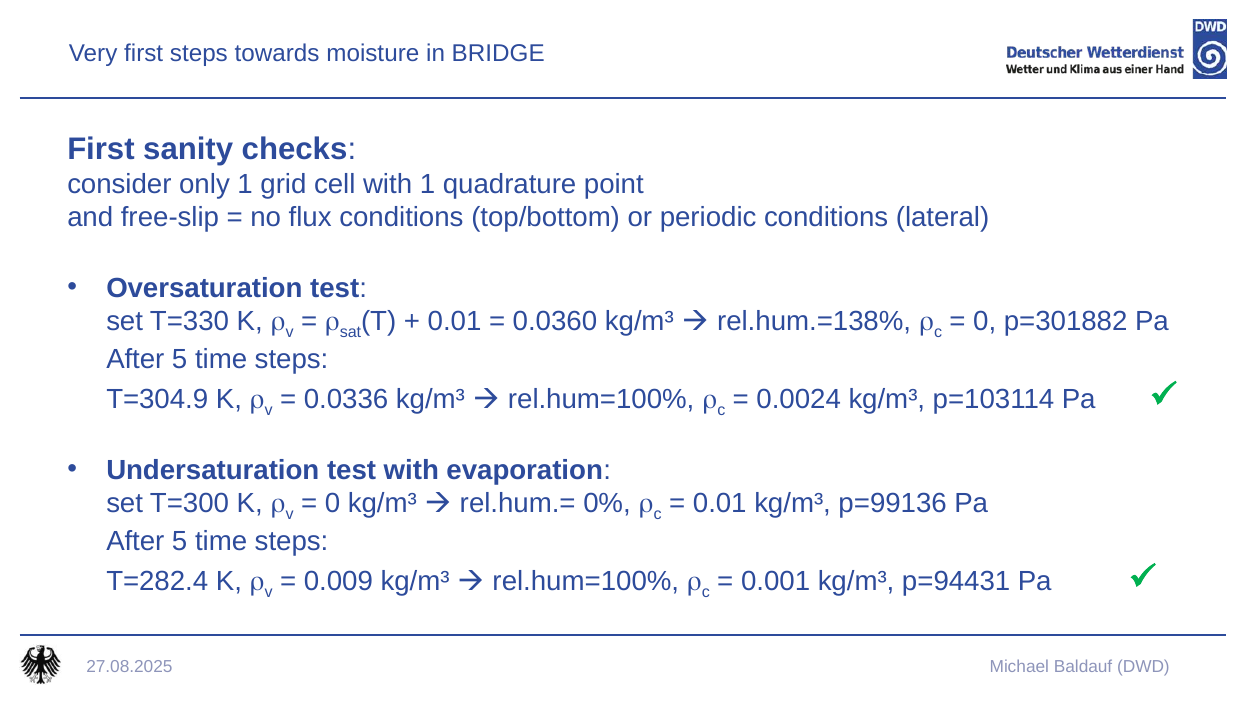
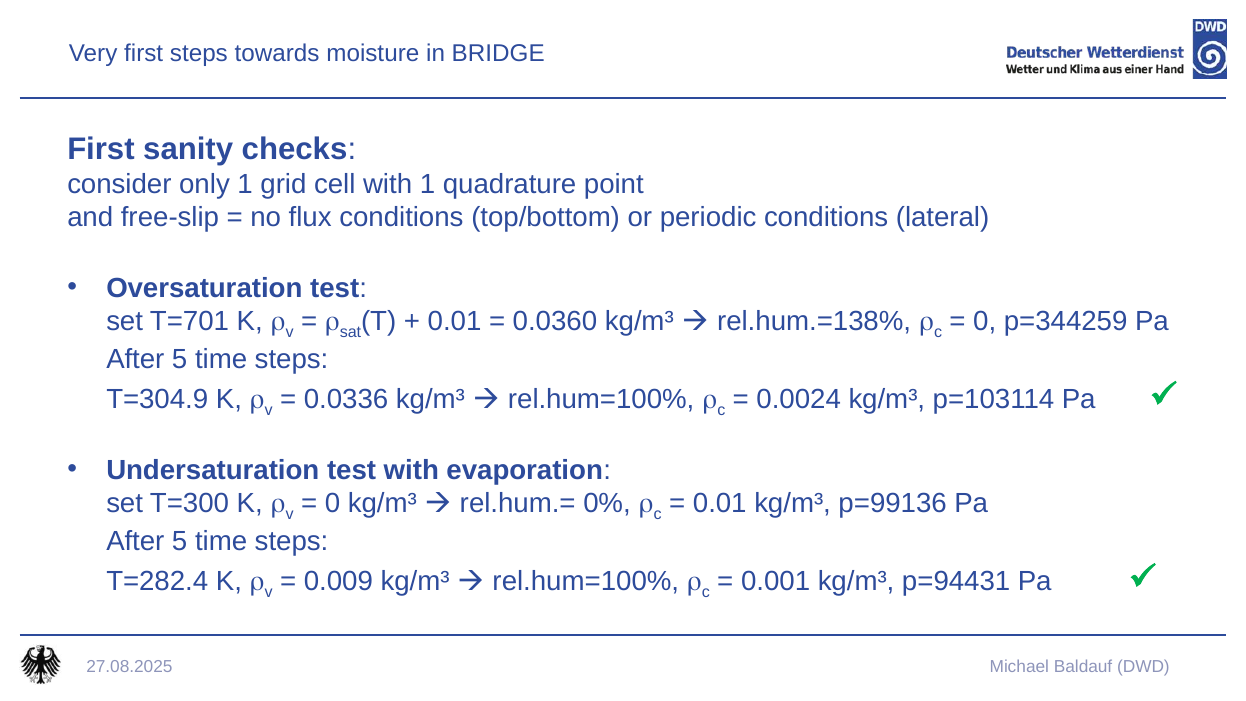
T=330: T=330 -> T=701
p=301882: p=301882 -> p=344259
